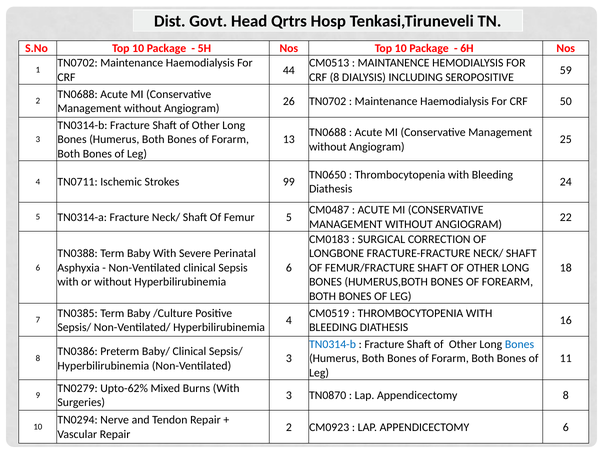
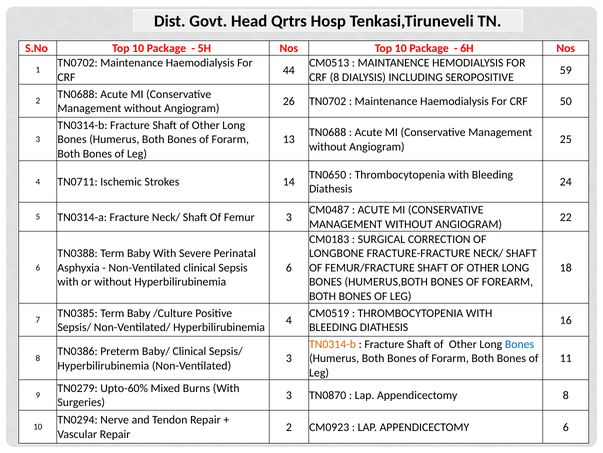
99: 99 -> 14
Femur 5: 5 -> 3
TN0314-b at (333, 344) colour: blue -> orange
Upto-62%: Upto-62% -> Upto-60%
